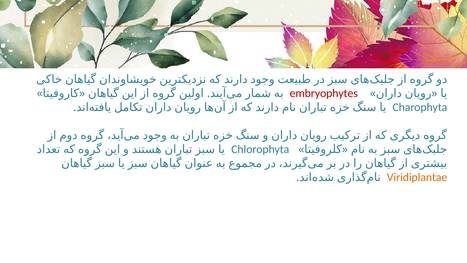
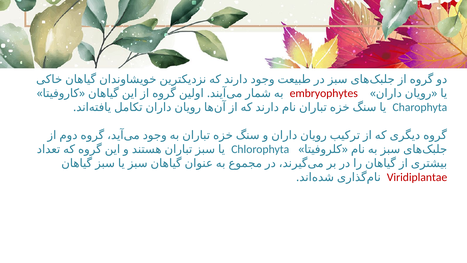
Viridiplantae colour: orange -> red
